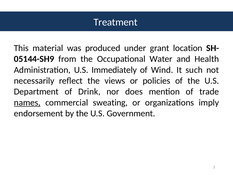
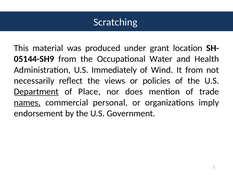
Treatment: Treatment -> Scratching
It such: such -> from
Department underline: none -> present
Drink: Drink -> Place
sweating: sweating -> personal
